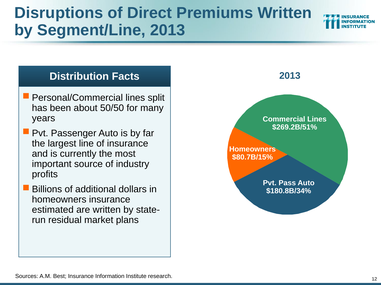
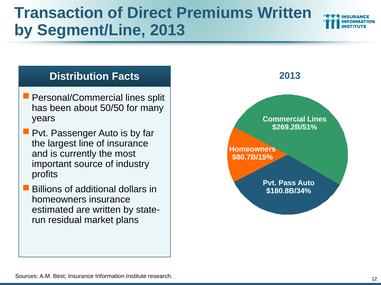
Disruptions: Disruptions -> Transaction
